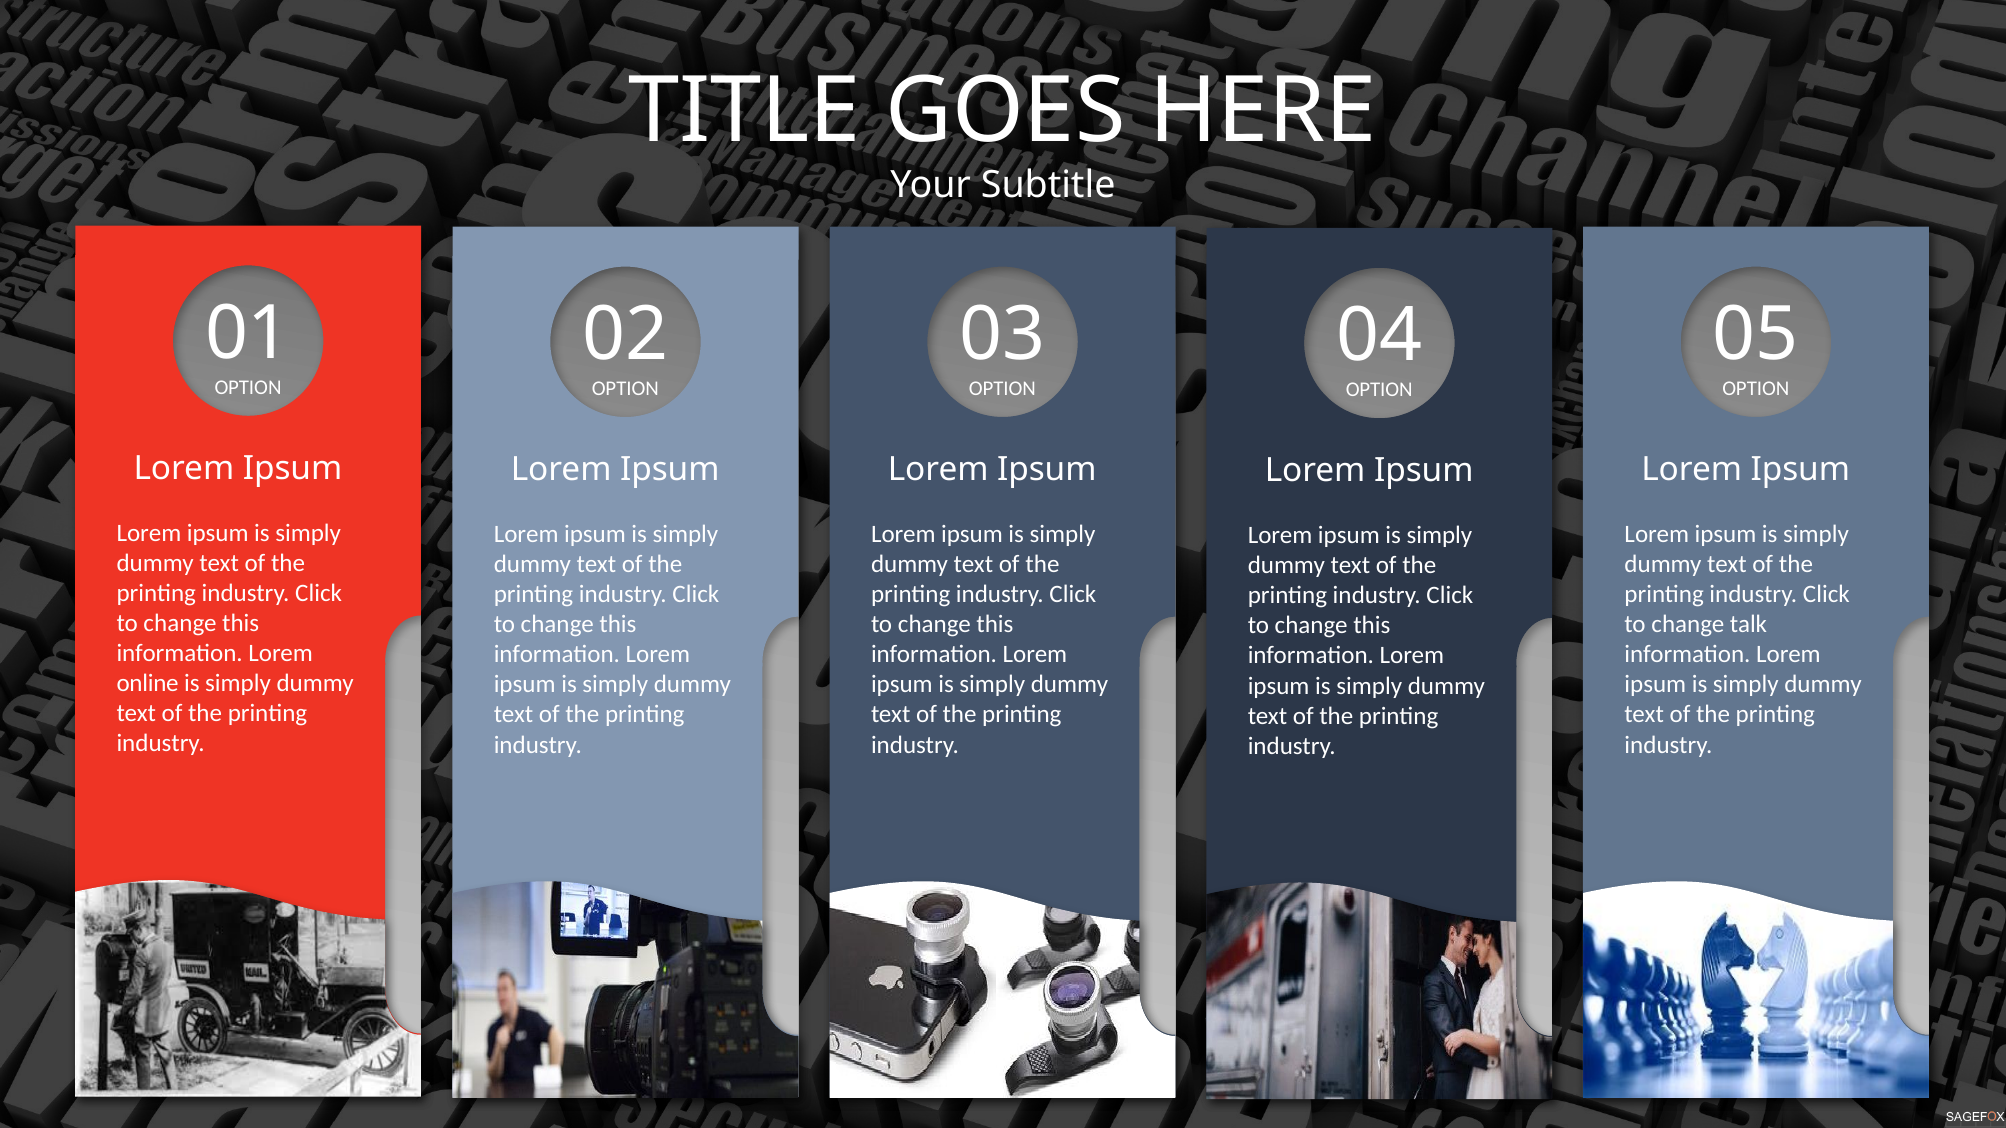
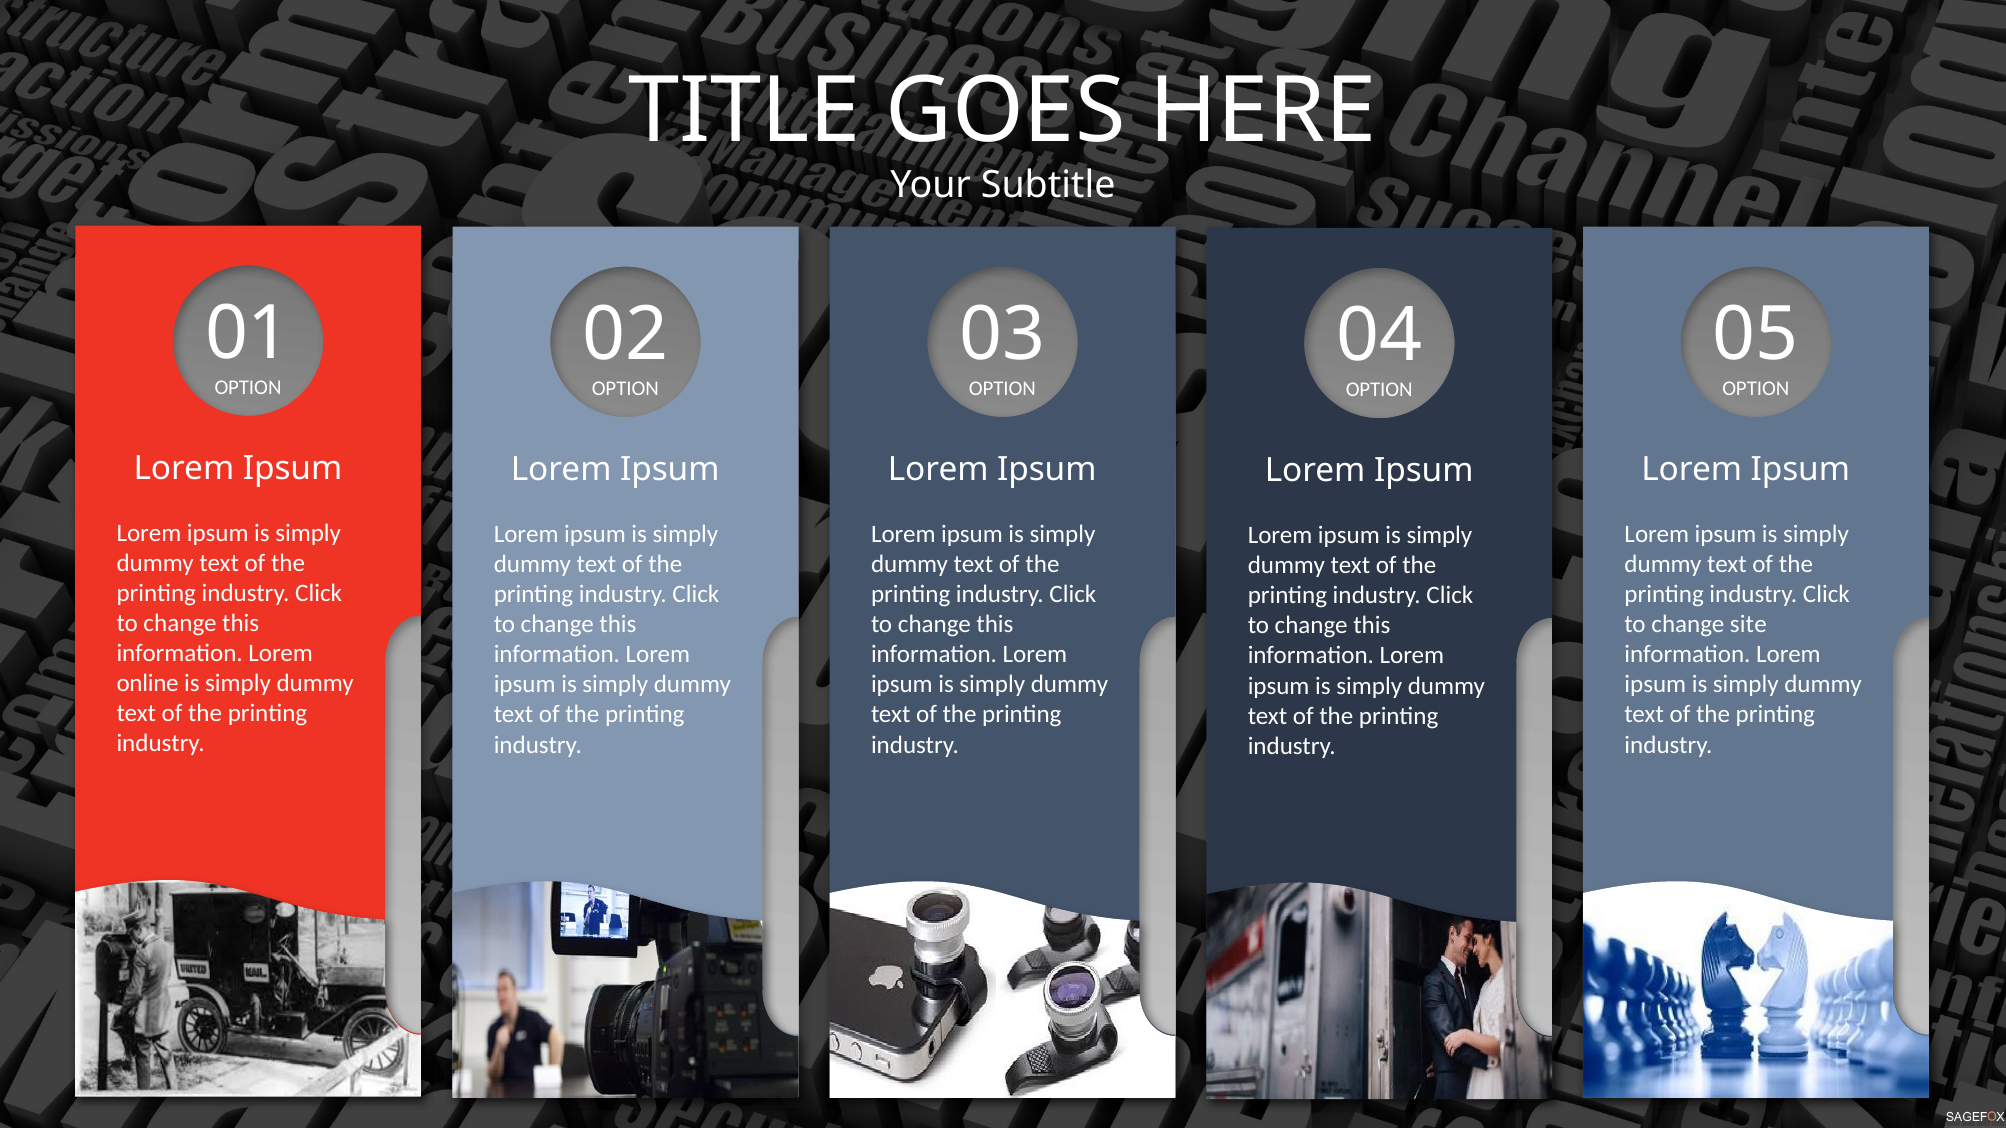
talk: talk -> site
